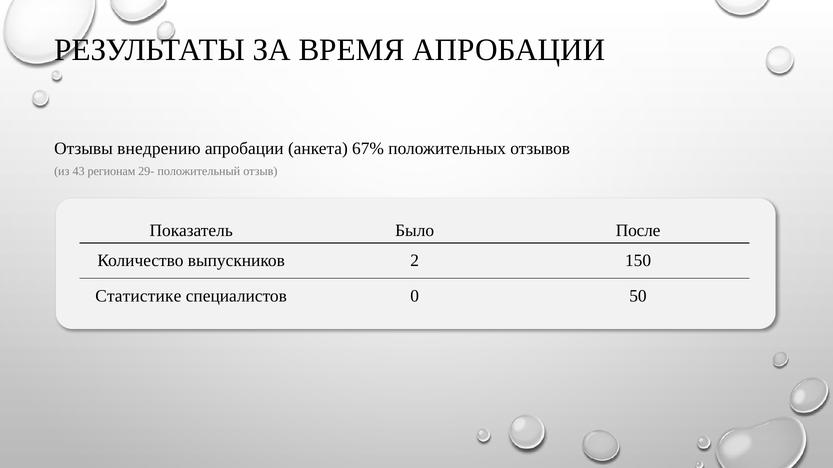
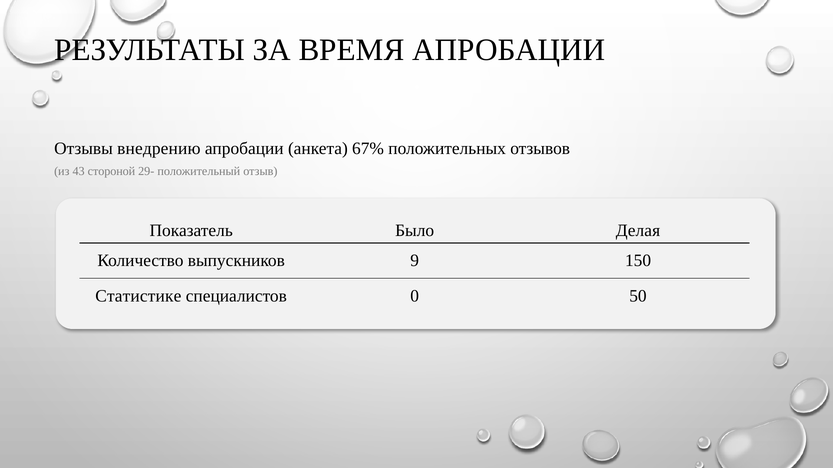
регионам: регионам -> стороной
После: После -> Делая
2: 2 -> 9
